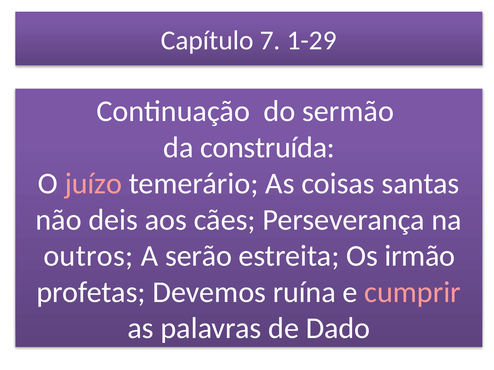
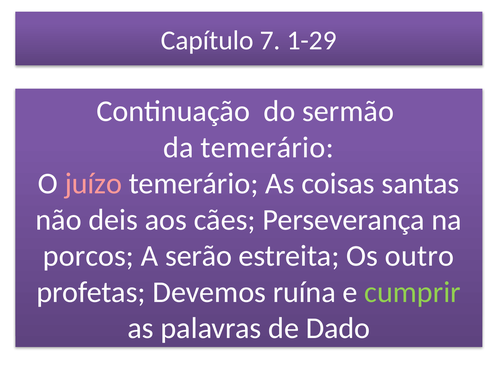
da construída: construída -> temerário
outros: outros -> porcos
irmão: irmão -> outro
cumprir colour: pink -> light green
